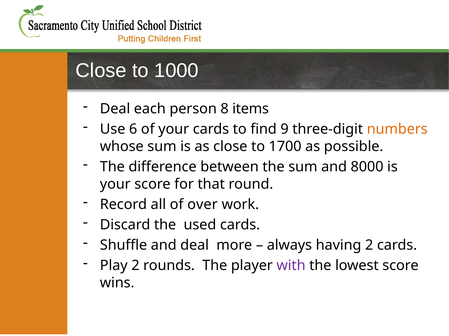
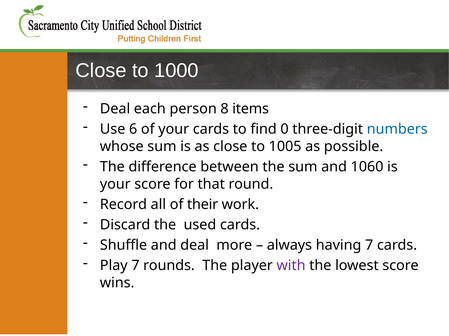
9: 9 -> 0
numbers colour: orange -> blue
1700: 1700 -> 1005
8000: 8000 -> 1060
over: over -> their
having 2: 2 -> 7
Play 2: 2 -> 7
